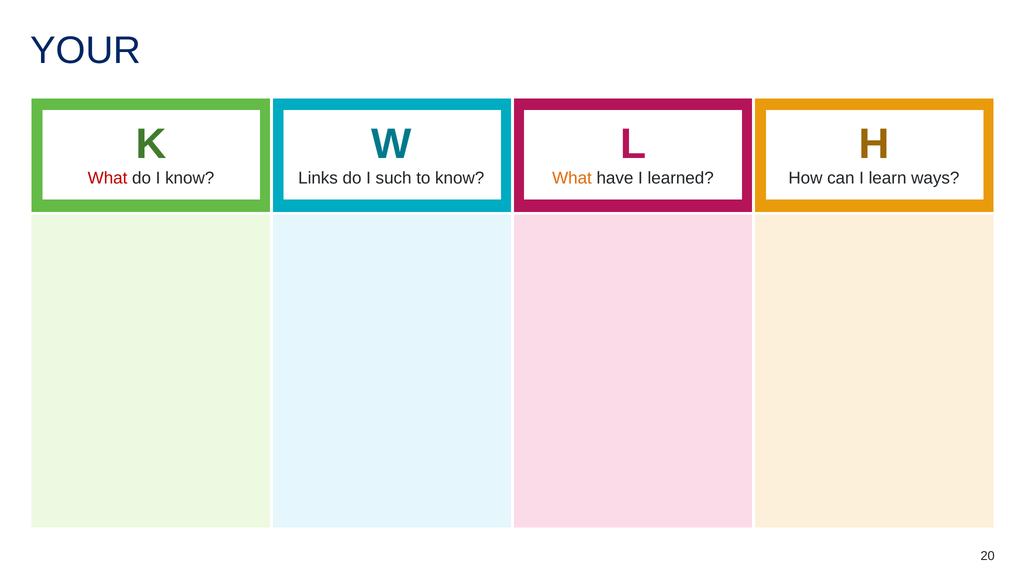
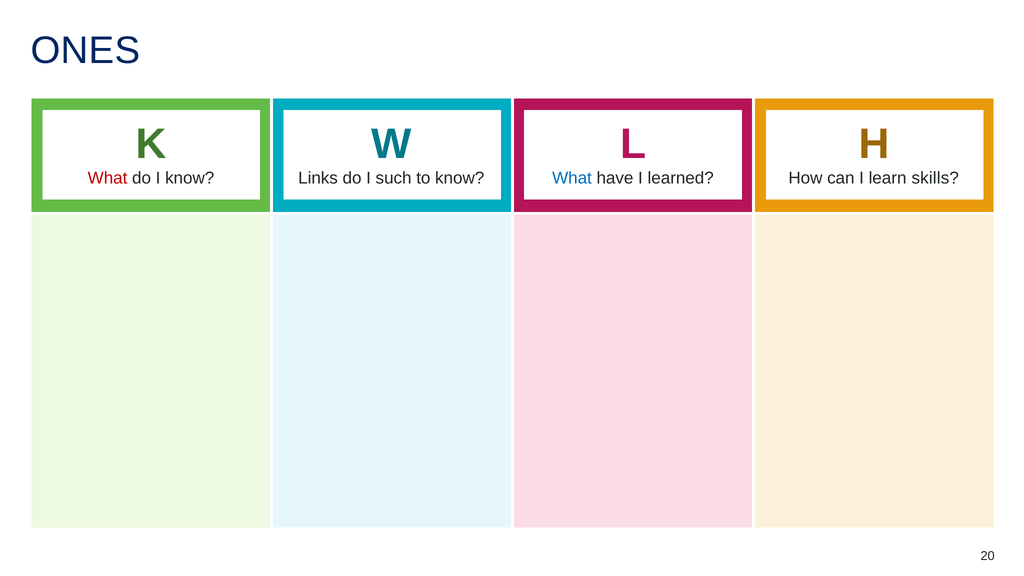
YOUR: YOUR -> ONES
What at (572, 178) colour: orange -> blue
ways: ways -> skills
